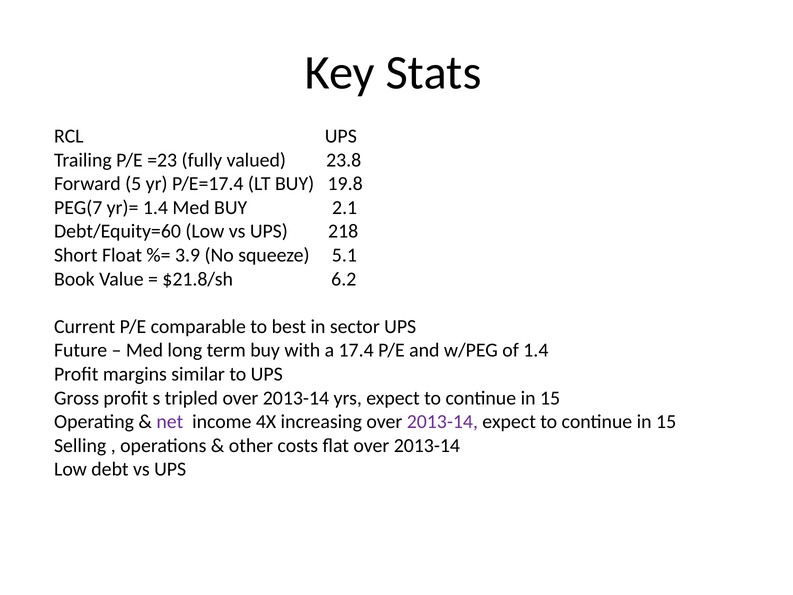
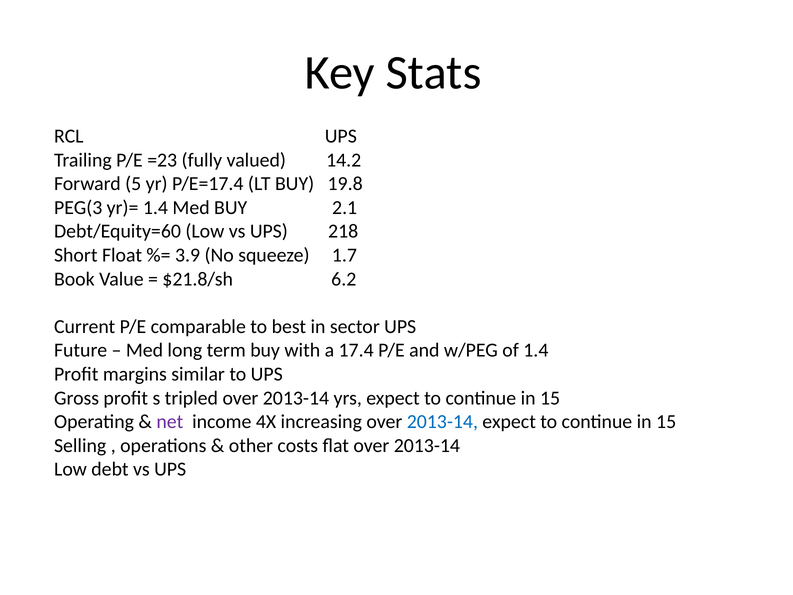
23.8: 23.8 -> 14.2
PEG(7: PEG(7 -> PEG(3
5.1: 5.1 -> 1.7
2013-14 at (442, 422) colour: purple -> blue
